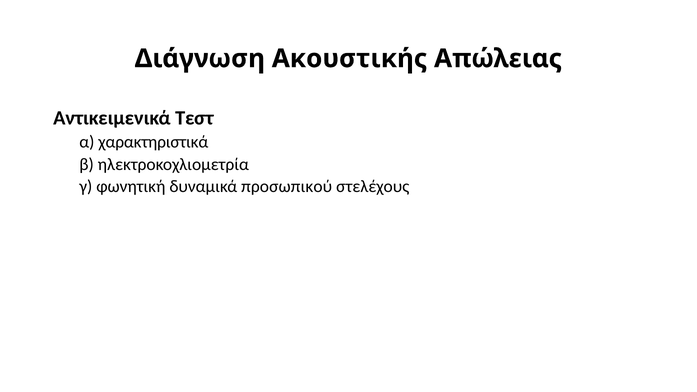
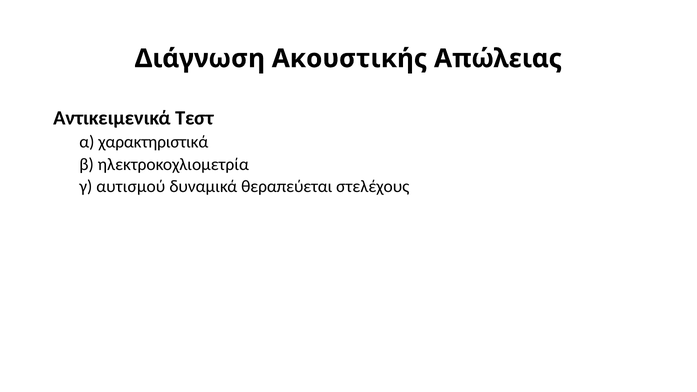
φωνητική: φωνητική -> αυτισμού
προσωπικού: προσωπικού -> θεραπεύεται
